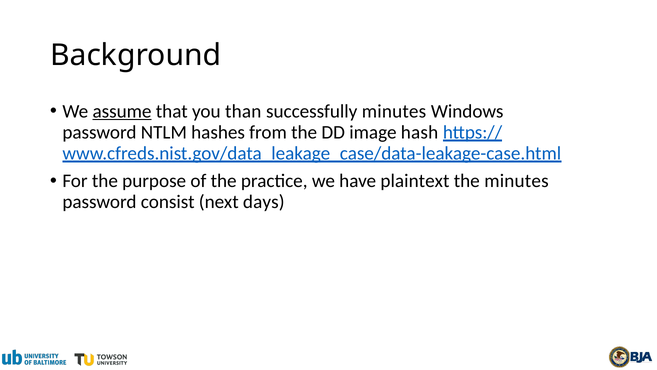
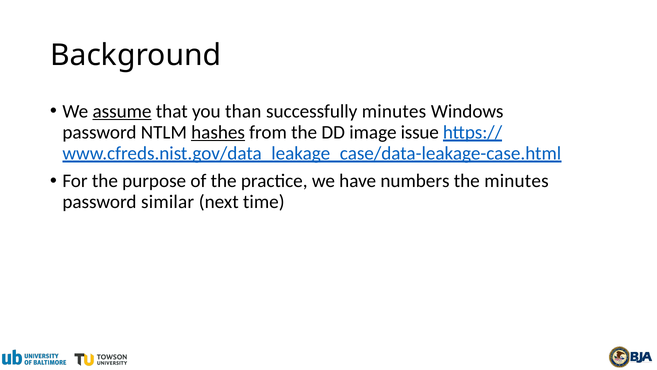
hashes underline: none -> present
hash: hash -> issue
plaintext: plaintext -> numbers
consist: consist -> similar
days: days -> time
